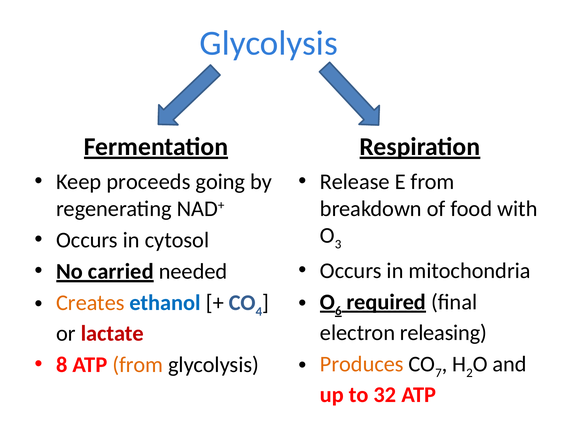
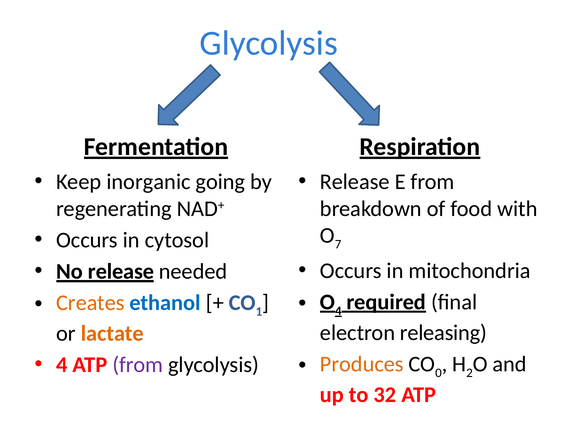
proceeds: proceeds -> inorganic
3: 3 -> 7
No carried: carried -> release
6 at (338, 311): 6 -> 4
4: 4 -> 1
lactate colour: red -> orange
8 at (62, 365): 8 -> 4
from at (138, 365) colour: orange -> purple
7: 7 -> 0
